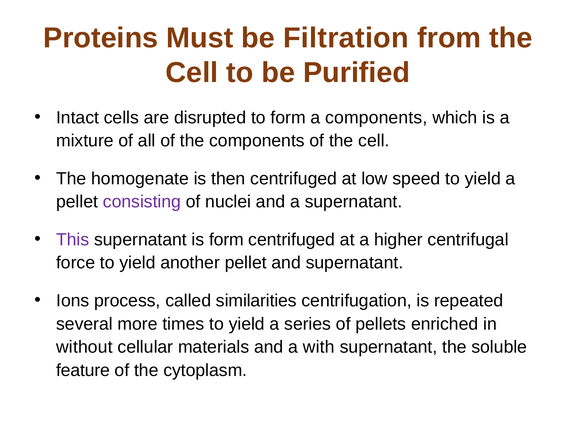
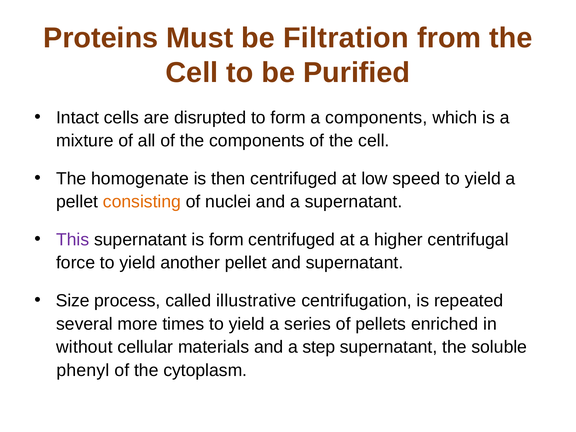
consisting colour: purple -> orange
Ions: Ions -> Size
similarities: similarities -> illustrative
with: with -> step
feature: feature -> phenyl
